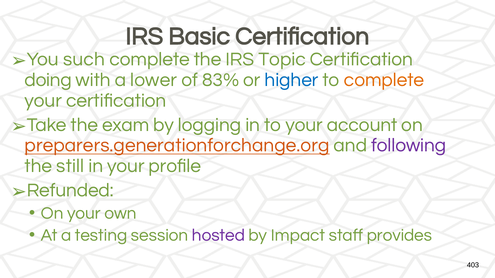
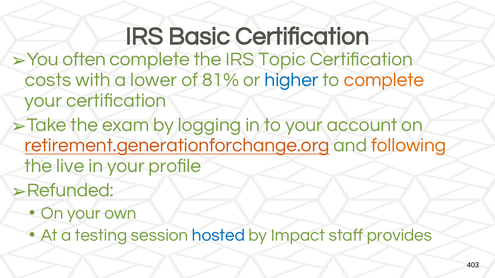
such: such -> often
doing: doing -> costs
83%: 83% -> 81%
preparers.generationforchange.org: preparers.generationforchange.org -> retirement.generationforchange.org
following colour: purple -> orange
still: still -> live
hosted colour: purple -> blue
